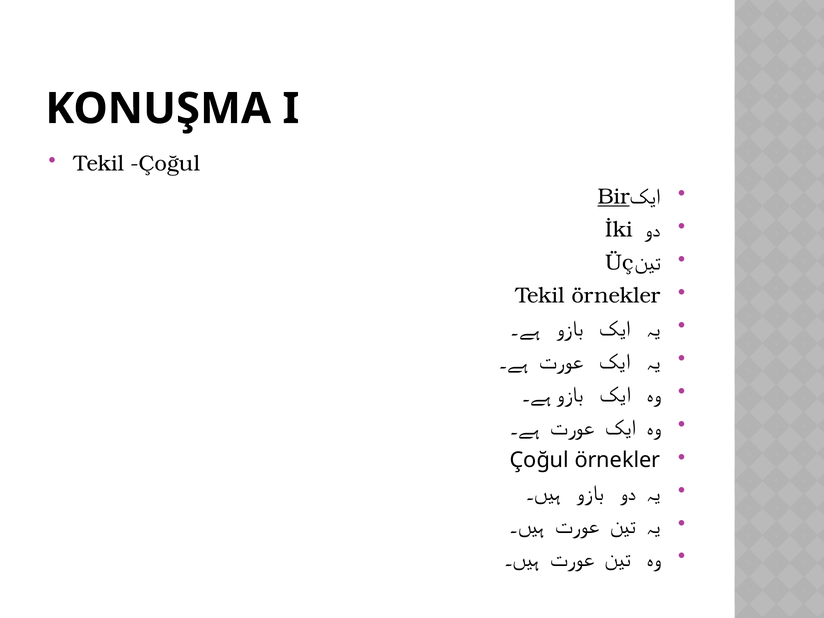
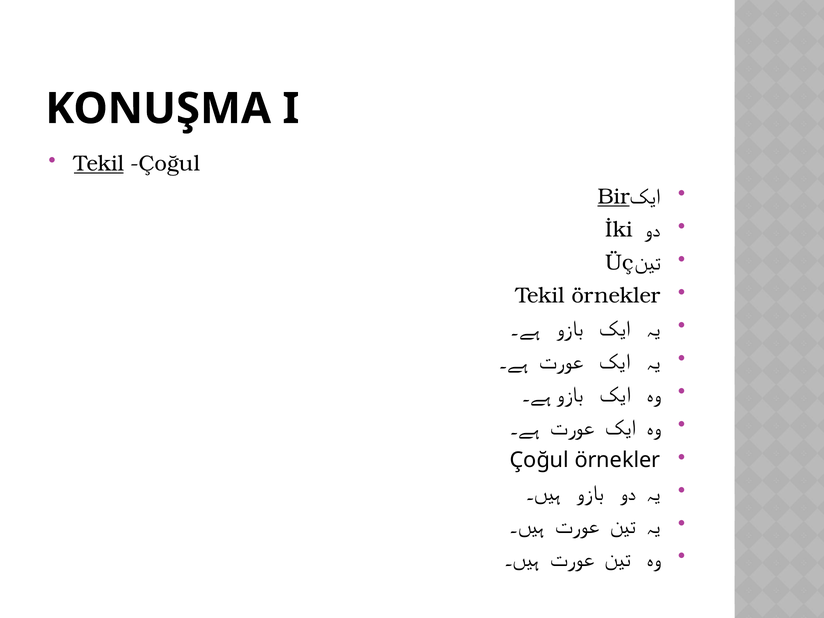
Tekil at (99, 164) underline: none -> present
